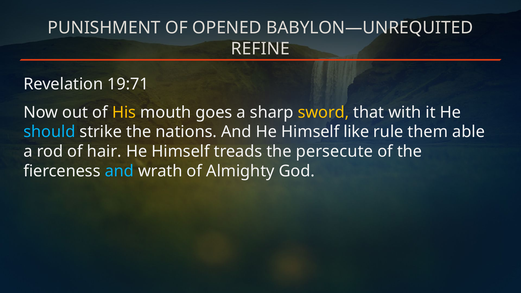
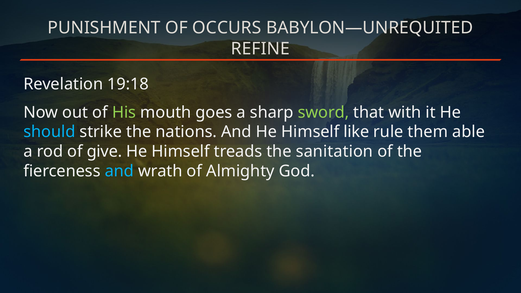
OPENED: OPENED -> OCCURS
19:71: 19:71 -> 19:18
His colour: yellow -> light green
sword colour: yellow -> light green
hair: hair -> give
persecute: persecute -> sanitation
